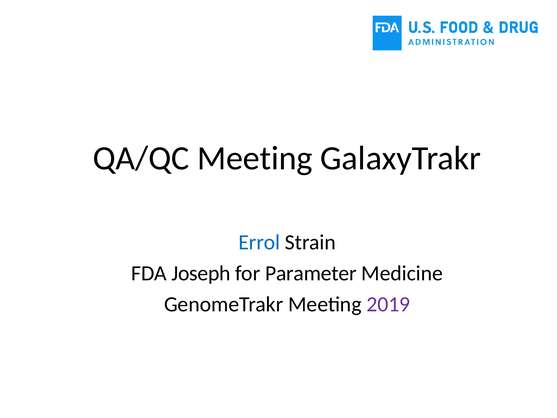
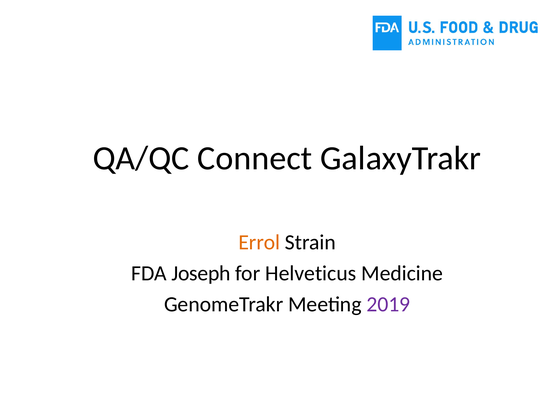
QA/QC Meeting: Meeting -> Connect
Errol colour: blue -> orange
Parameter: Parameter -> Helveticus
